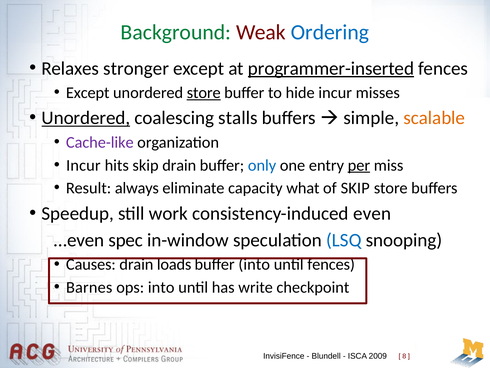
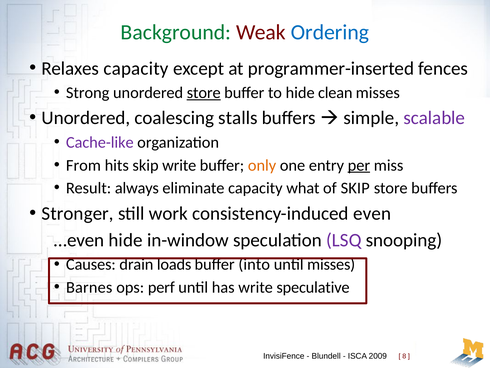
Relaxes stronger: stronger -> capacity
programmer-inserted underline: present -> none
Except at (88, 93): Except -> Strong
hide incur: incur -> clean
Unordered at (86, 118) underline: present -> none
scalable colour: orange -> purple
Incur at (83, 165): Incur -> From
skip drain: drain -> write
only colour: blue -> orange
Speedup: Speedup -> Stronger
…even spec: spec -> hide
LSQ colour: blue -> purple
until fences: fences -> misses
ops into: into -> perf
checkpoint: checkpoint -> speculative
